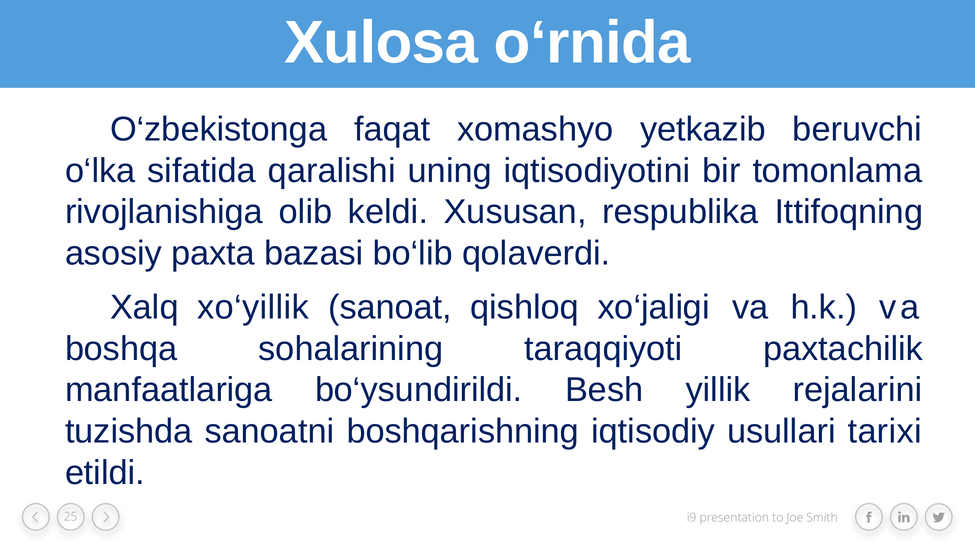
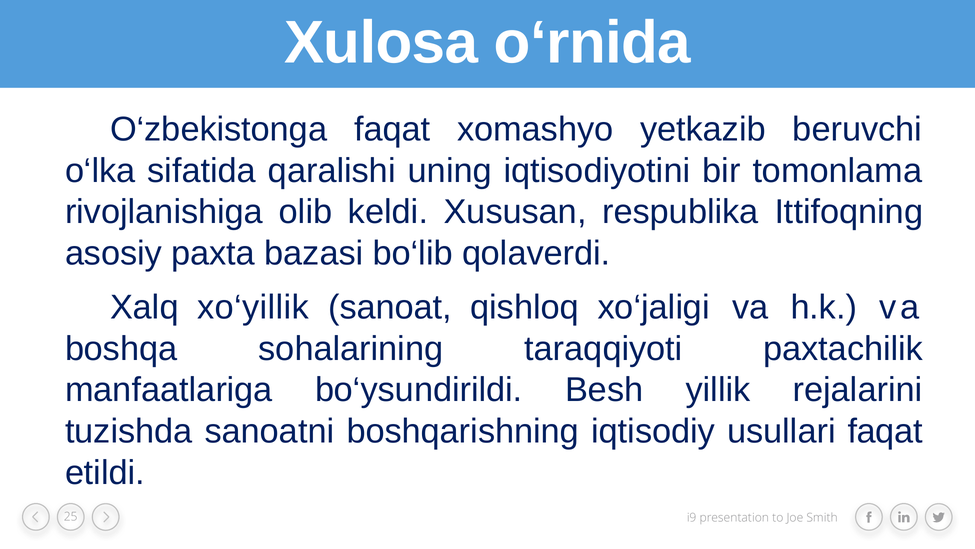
usullari tarixi: tarixi -> faqat
